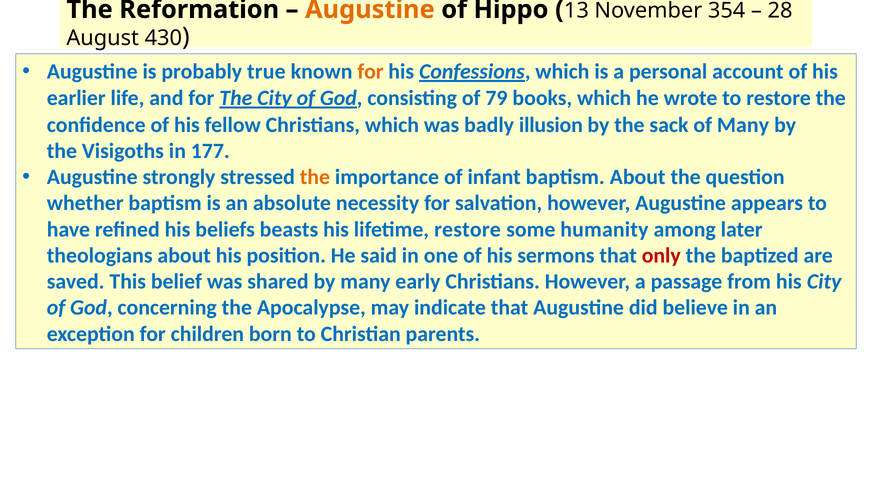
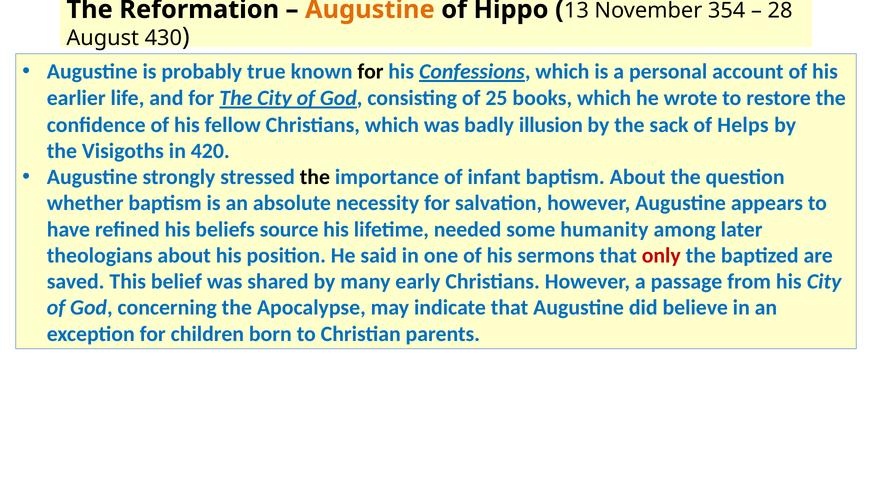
for at (370, 72) colour: orange -> black
79: 79 -> 25
of Many: Many -> Helps
177: 177 -> 420
the at (315, 177) colour: orange -> black
beasts: beasts -> source
lifetime restore: restore -> needed
